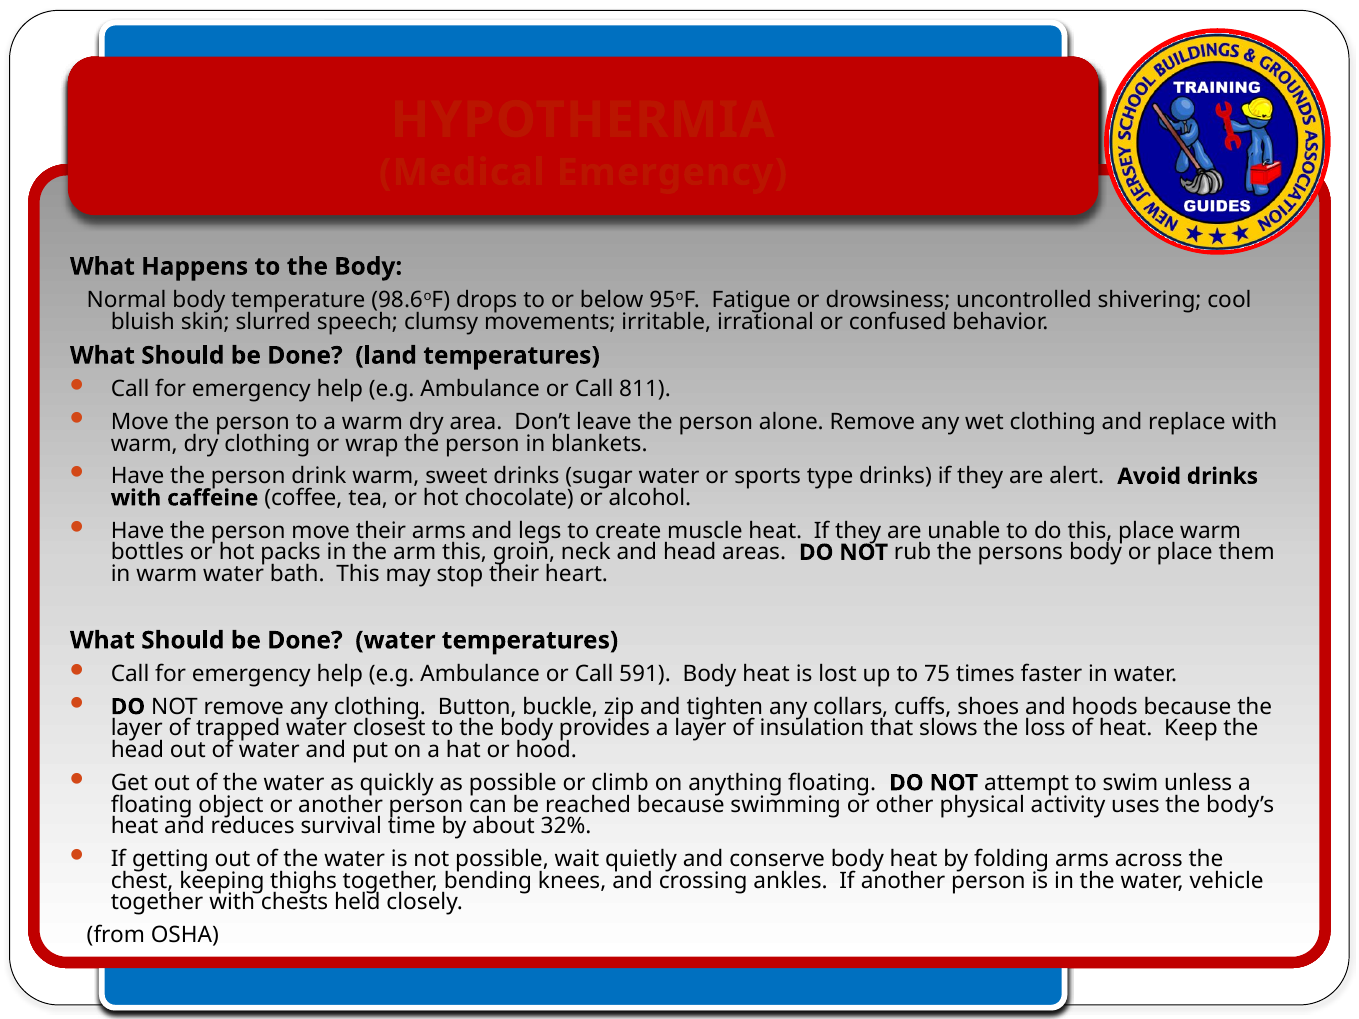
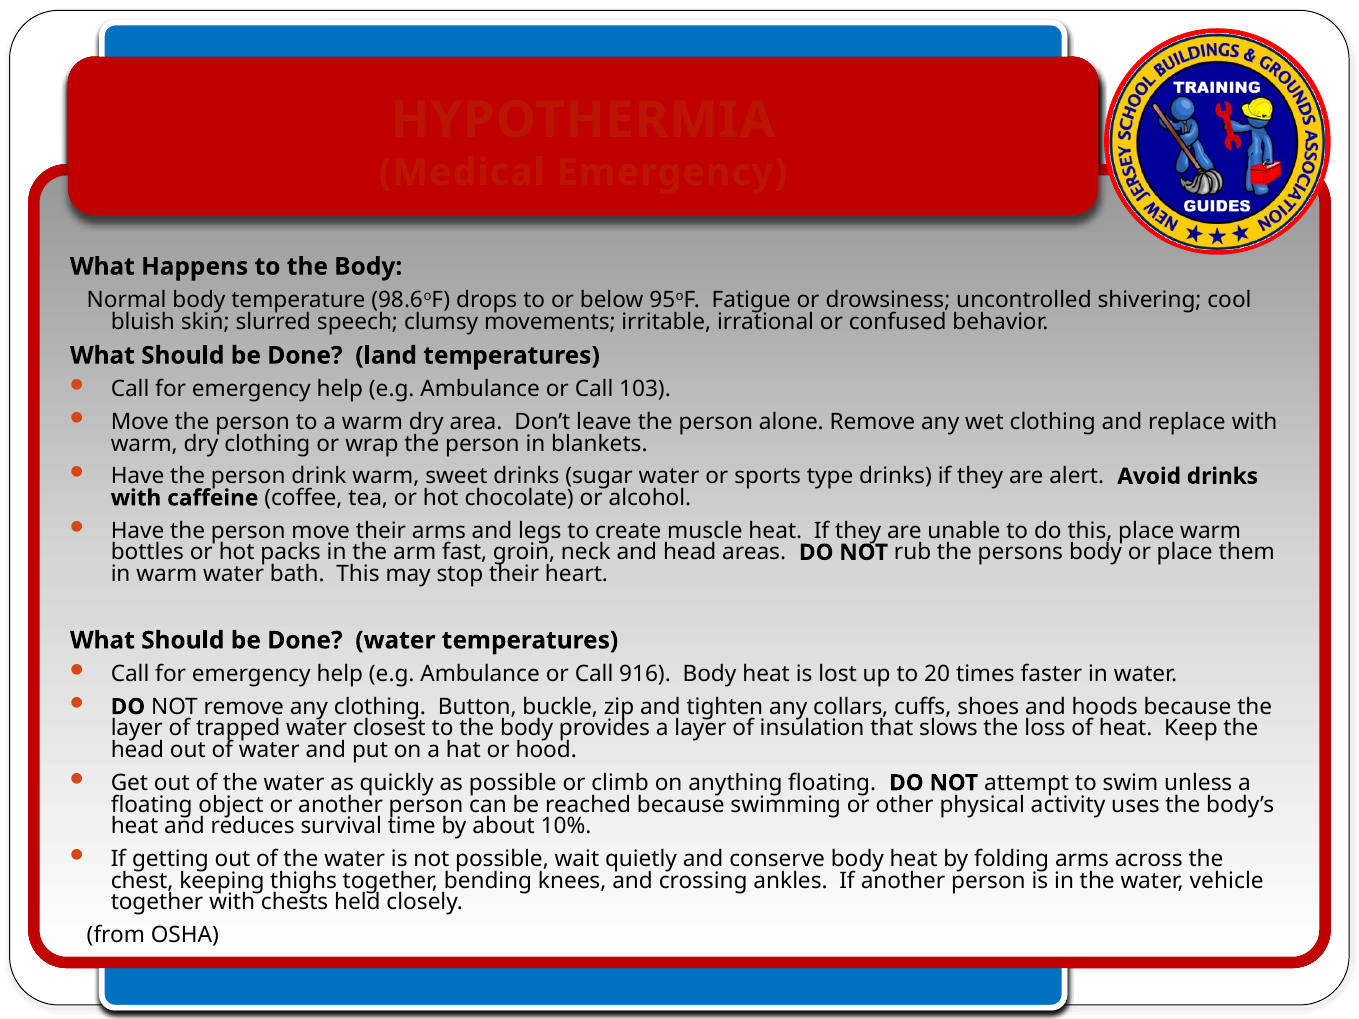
811: 811 -> 103
arm this: this -> fast
591: 591 -> 916
75: 75 -> 20
32%: 32% -> 10%
